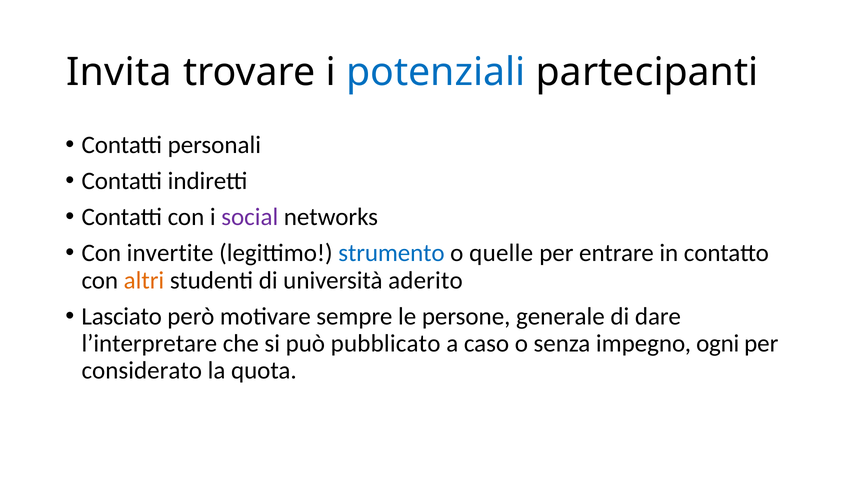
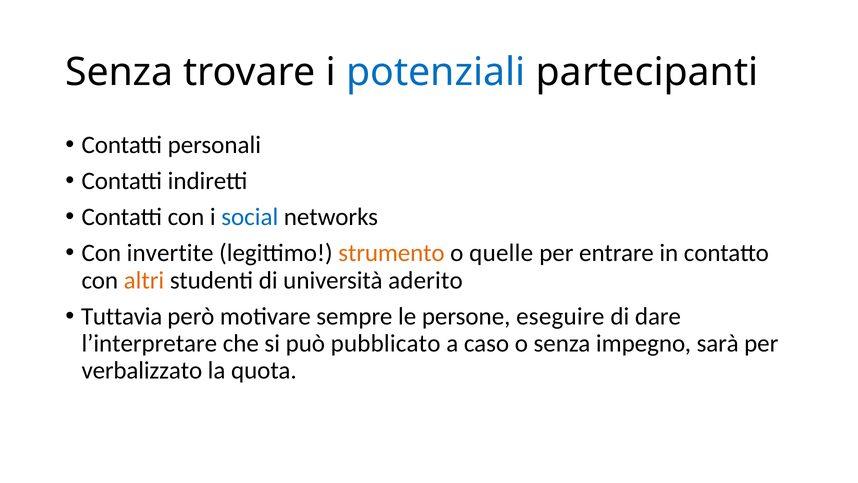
Invita at (119, 72): Invita -> Senza
social colour: purple -> blue
strumento colour: blue -> orange
Lasciato: Lasciato -> Tuttavia
generale: generale -> eseguire
ogni: ogni -> sarà
considerato: considerato -> verbalizzato
